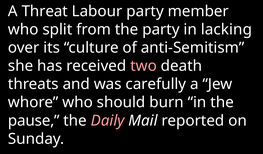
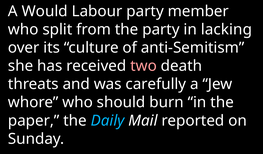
Threat: Threat -> Would
pause: pause -> paper
Daily colour: pink -> light blue
